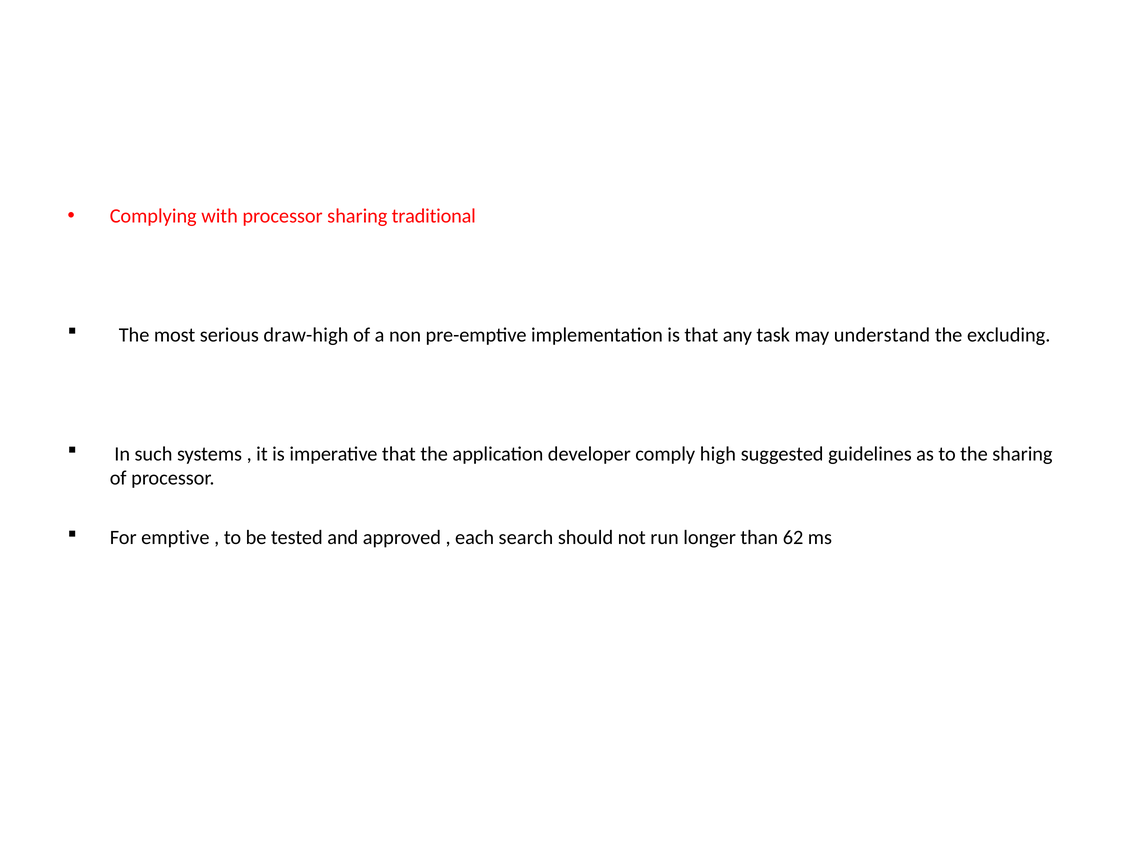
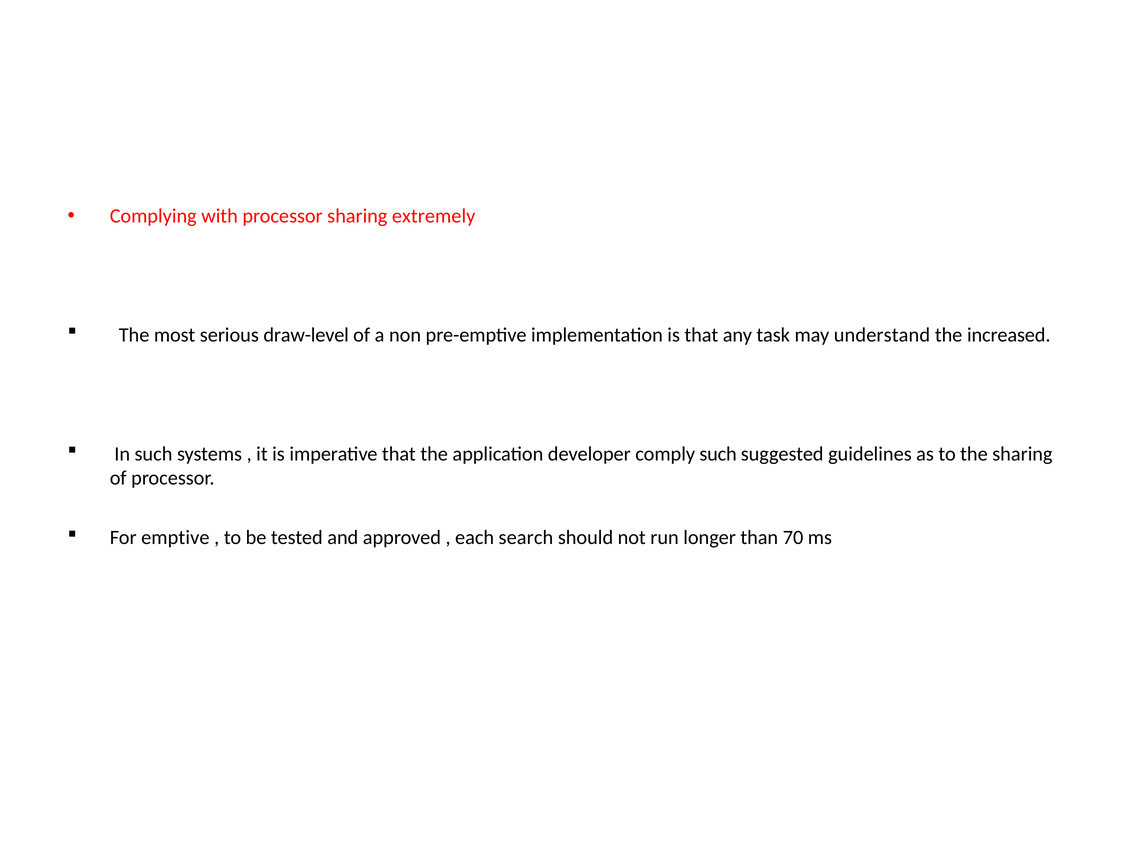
traditional: traditional -> extremely
draw-high: draw-high -> draw-level
excluding: excluding -> increased
comply high: high -> such
62: 62 -> 70
